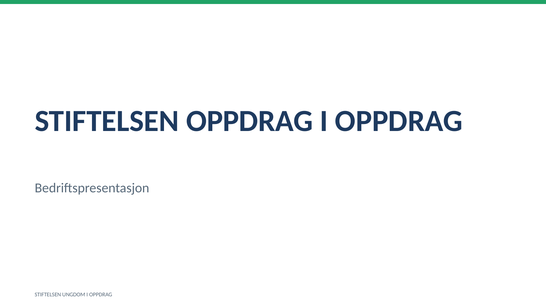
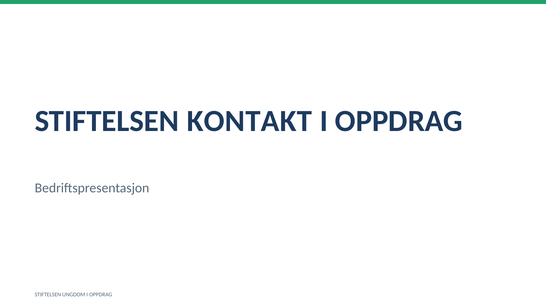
STIFTELSEN OPPDRAG: OPPDRAG -> KONTAKT
